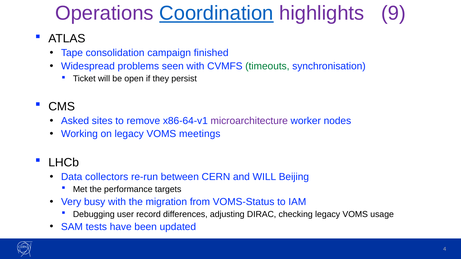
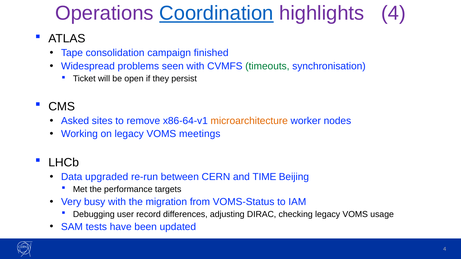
highlights 9: 9 -> 4
microarchitecture colour: purple -> orange
collectors: collectors -> upgraded
and WILL: WILL -> TIME
